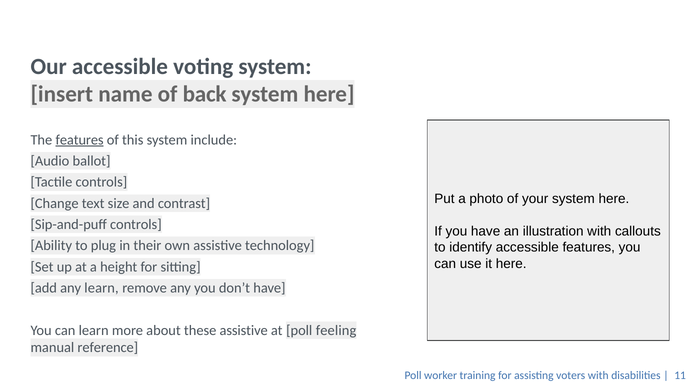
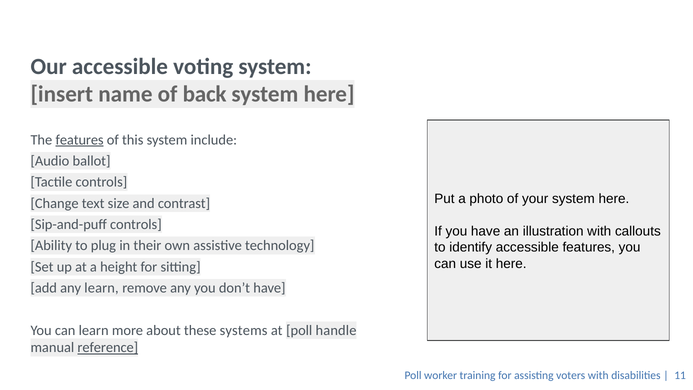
these assistive: assistive -> systems
feeling: feeling -> handle
reference underline: none -> present
